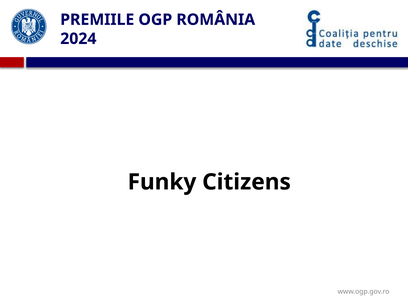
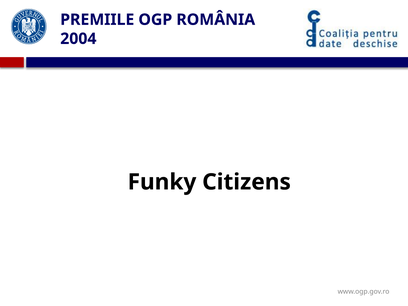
2024: 2024 -> 2004
